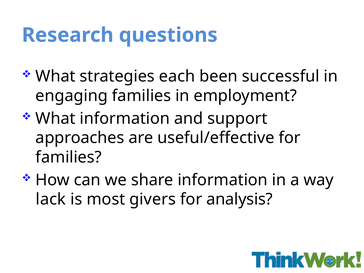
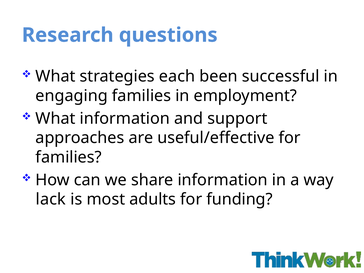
givers: givers -> adults
analysis: analysis -> funding
